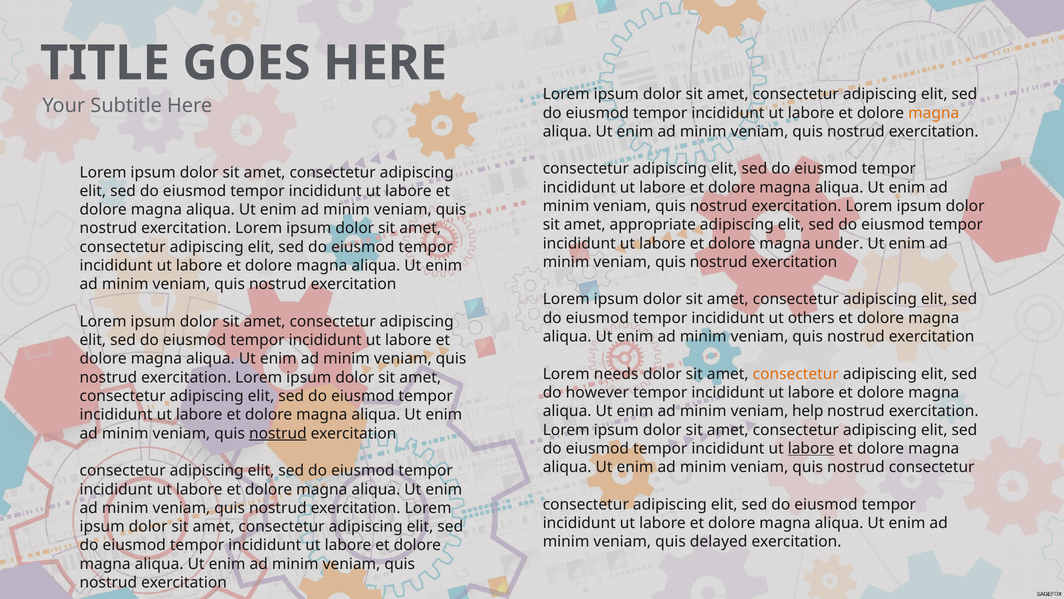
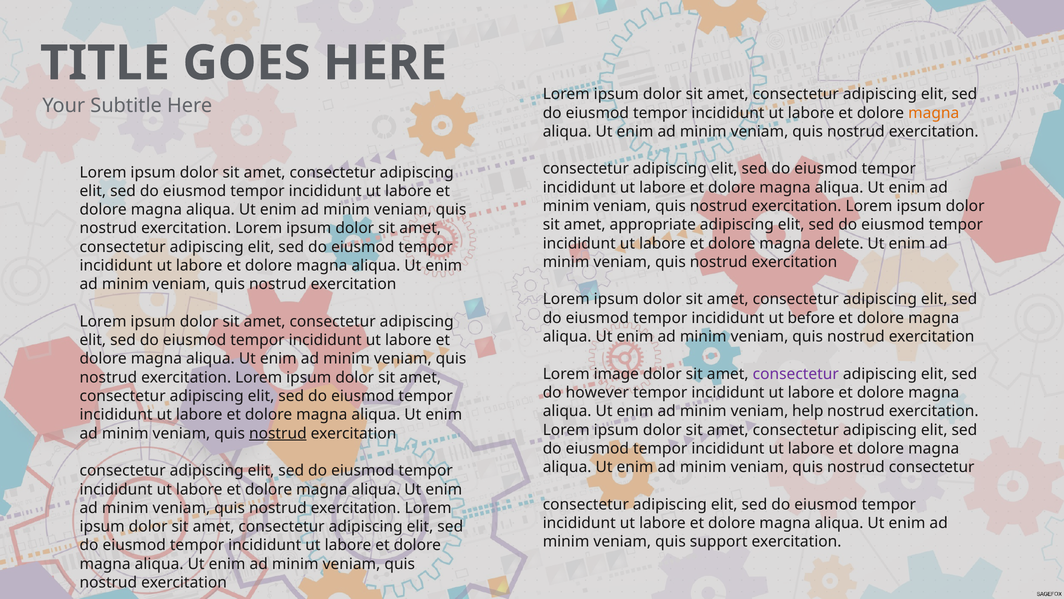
under: under -> delete
others: others -> before
needs: needs -> image
consectetur at (796, 374) colour: orange -> purple
labore at (811, 448) underline: present -> none
delayed: delayed -> support
